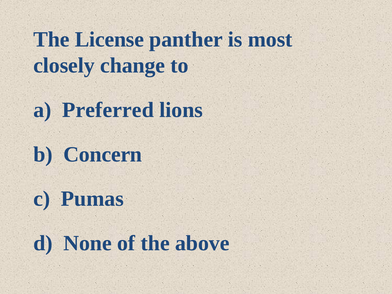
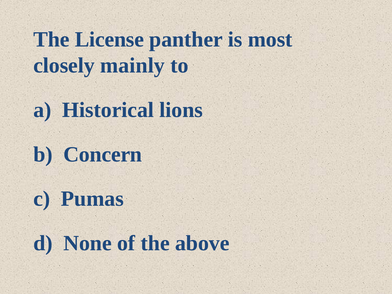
change: change -> mainly
Preferred: Preferred -> Historical
